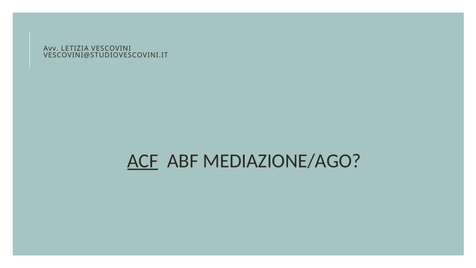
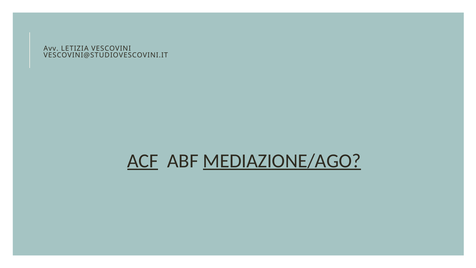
MEDIAZIONE/AGO underline: none -> present
